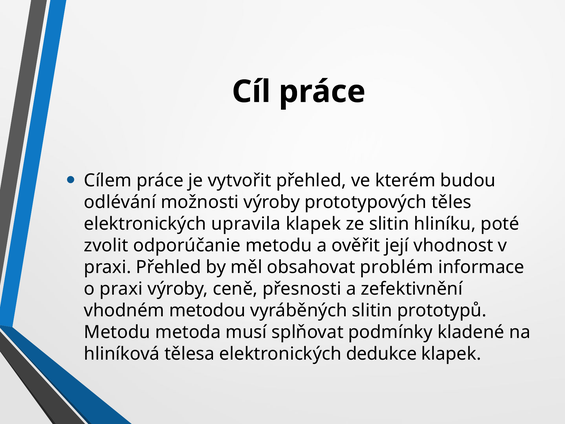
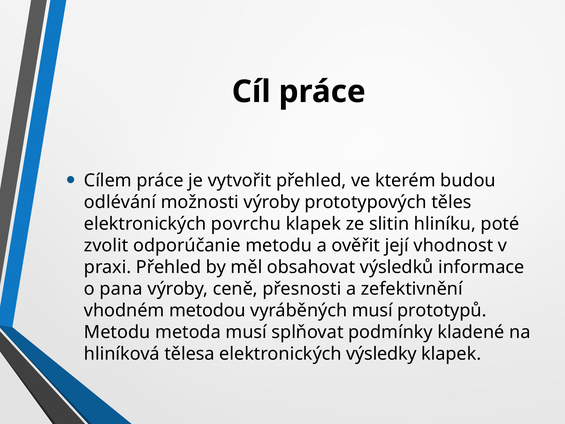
upravila: upravila -> povrchu
problém: problém -> výsledků
o praxi: praxi -> pana
vyráběných slitin: slitin -> musí
dedukce: dedukce -> výsledky
